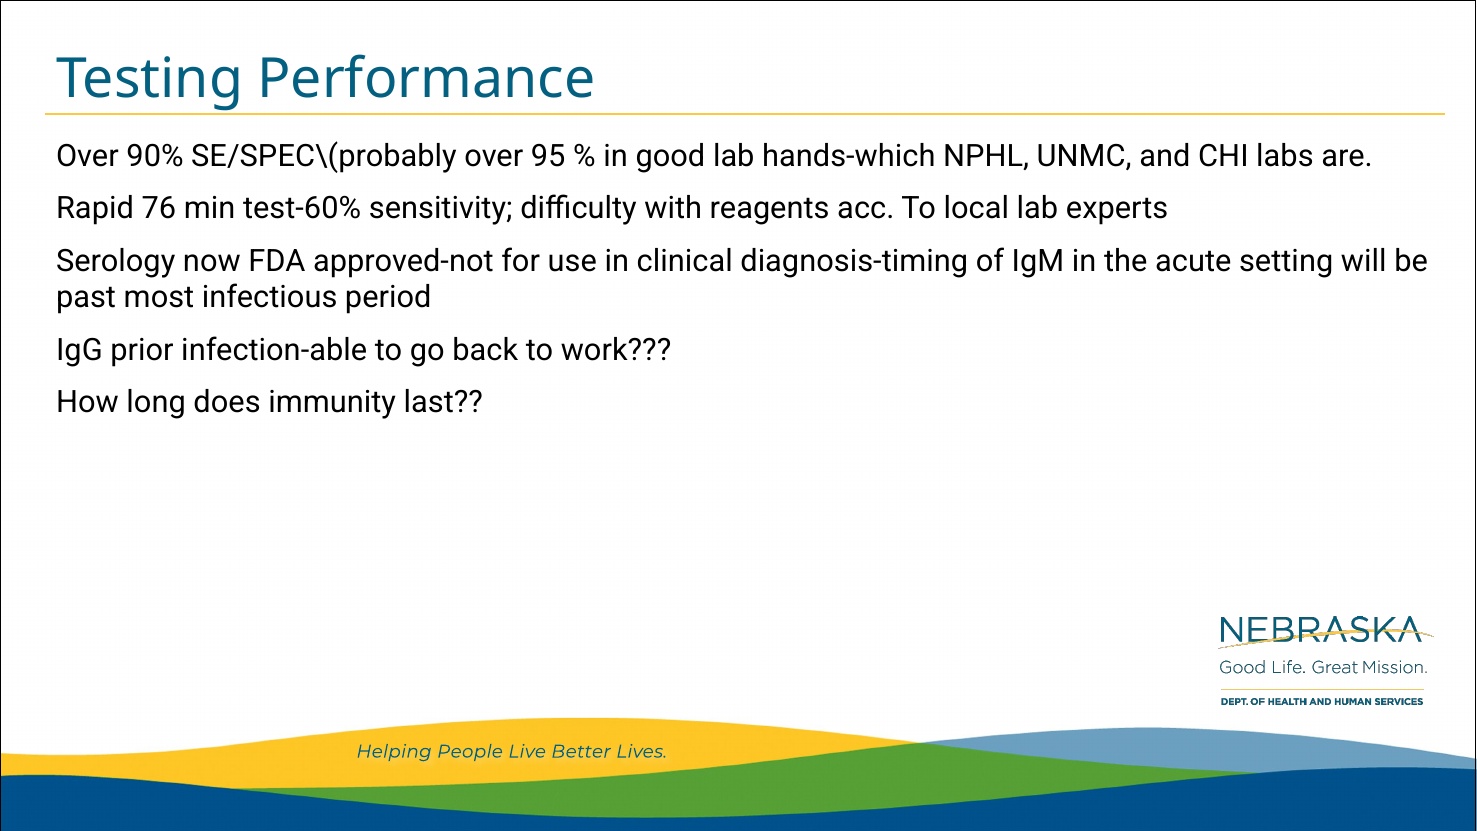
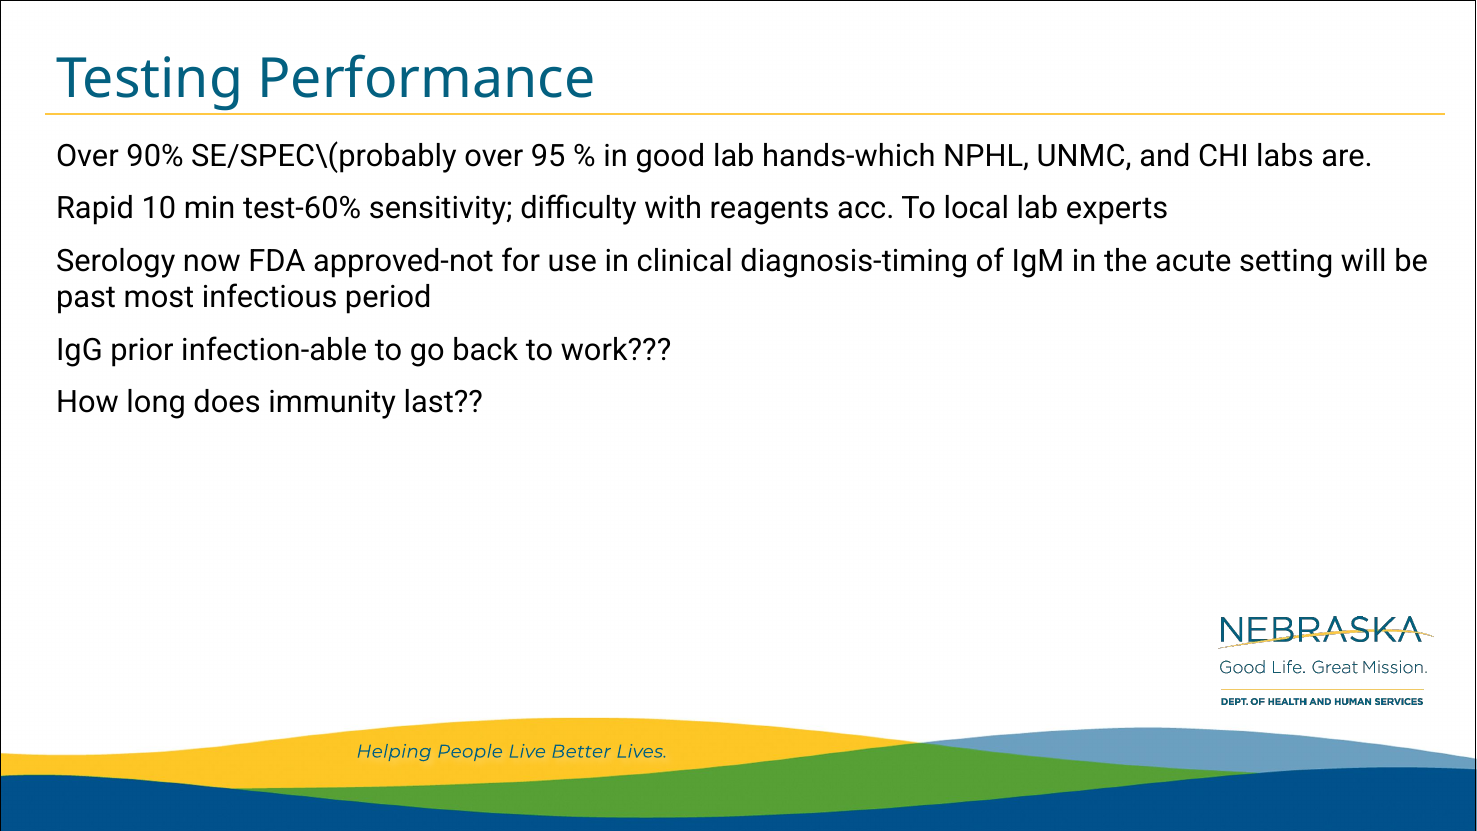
76: 76 -> 10
